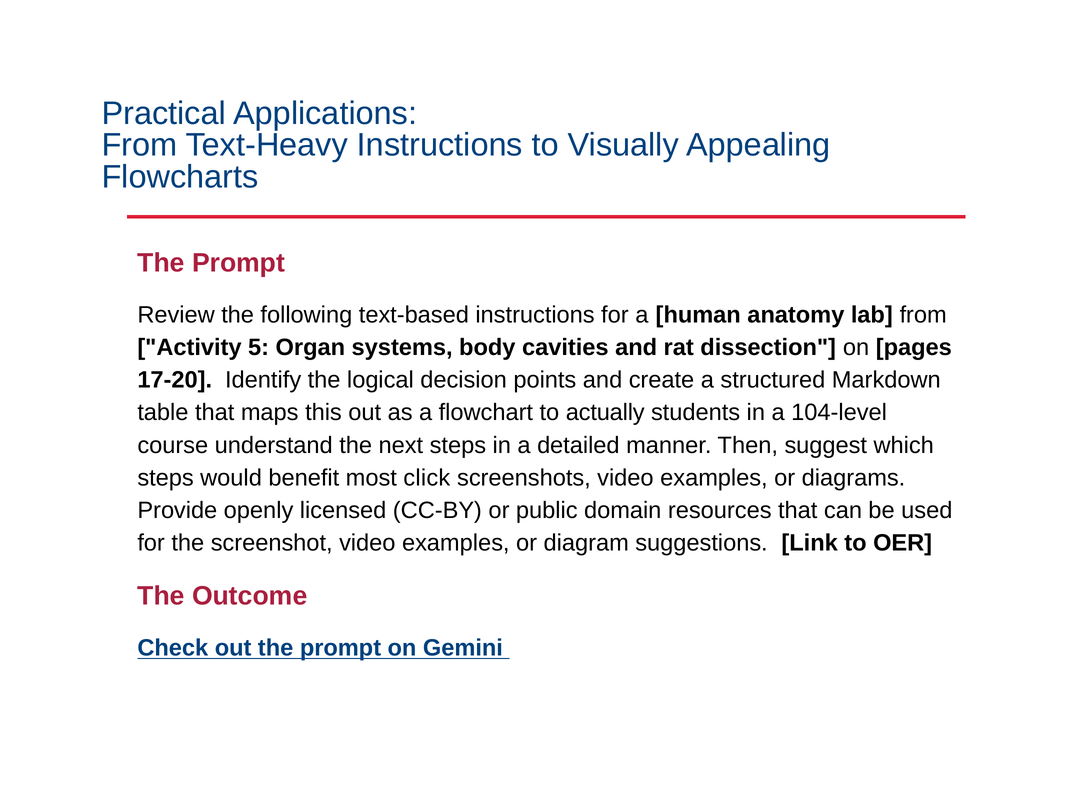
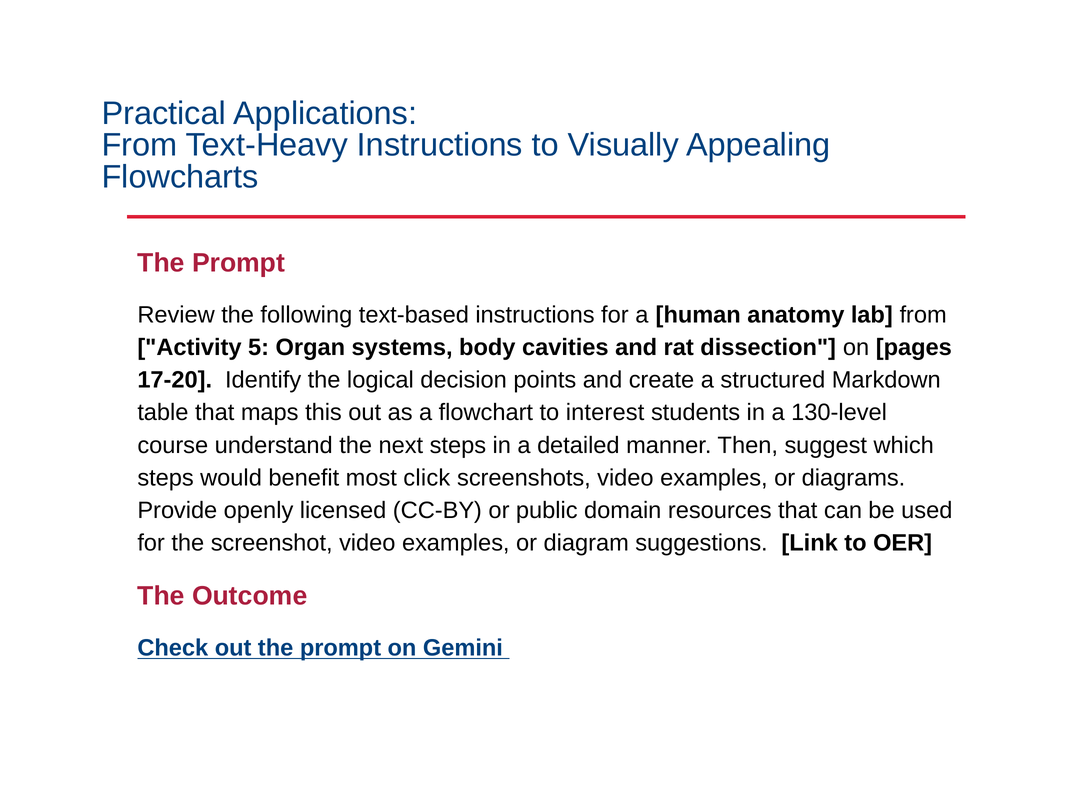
actually: actually -> interest
104-level: 104-level -> 130-level
